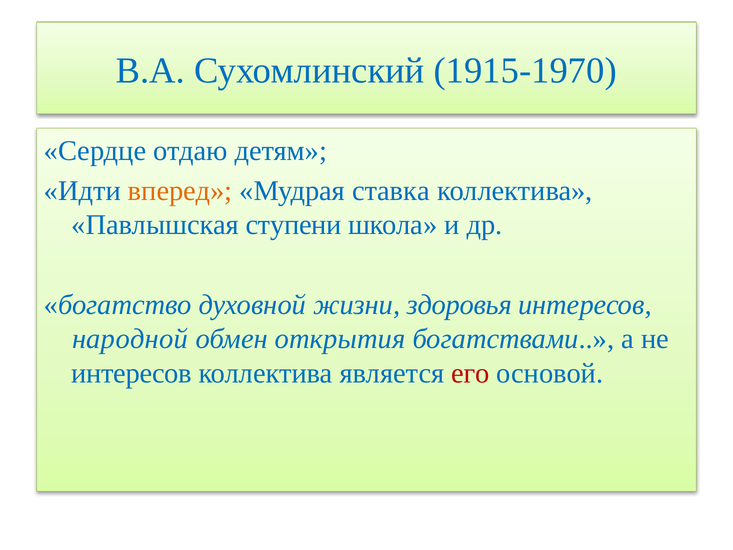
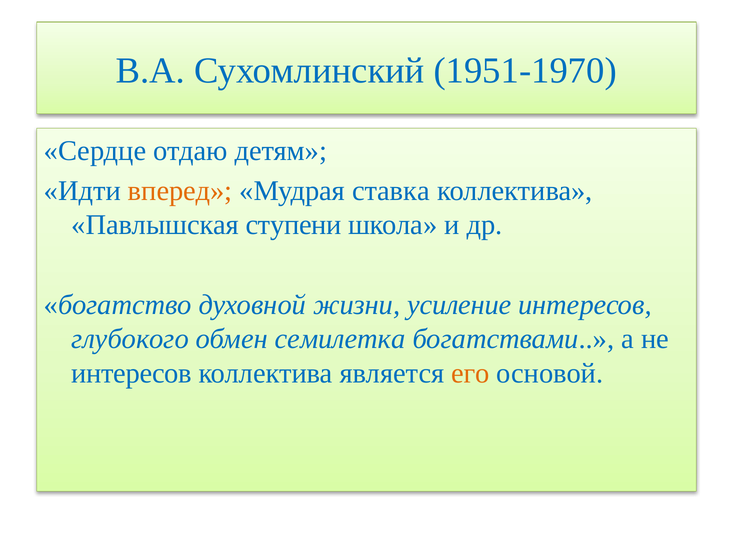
1915-1970: 1915-1970 -> 1951-1970
здоровья: здоровья -> усиление
народной: народной -> глубокого
открытия: открытия -> семилетка
его colour: red -> orange
